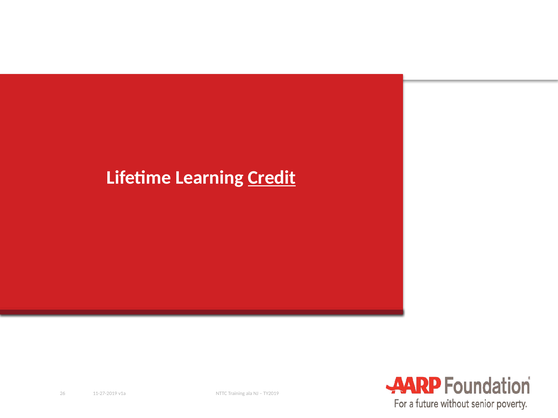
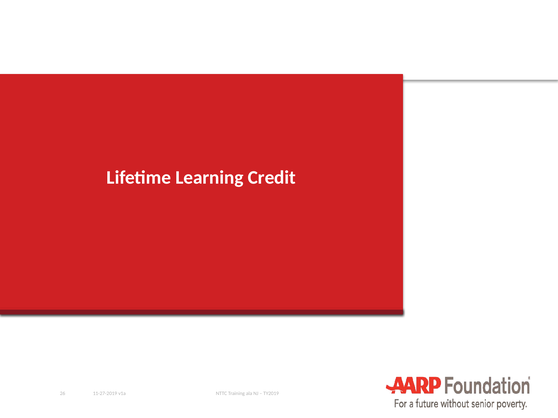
Credit underline: present -> none
